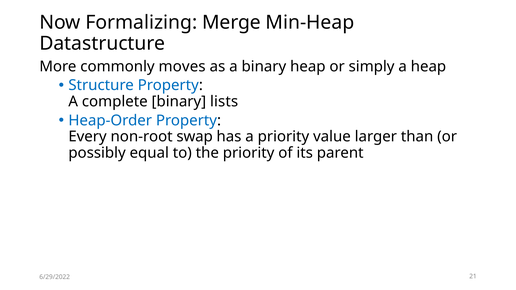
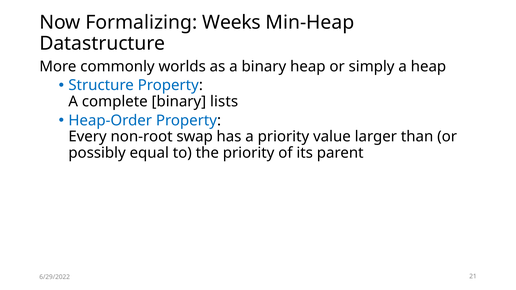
Merge: Merge -> Weeks
moves: moves -> worlds
